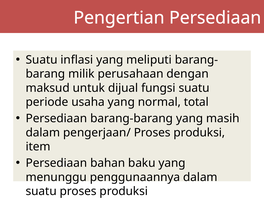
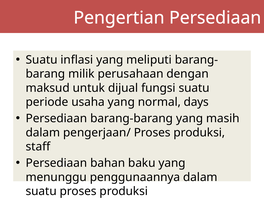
total: total -> days
item: item -> staff
